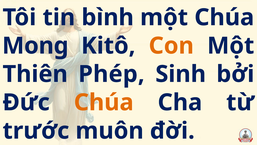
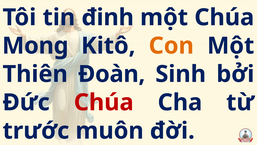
bình: bình -> đinh
Phép: Phép -> Đoàn
Chúa at (104, 102) colour: orange -> red
